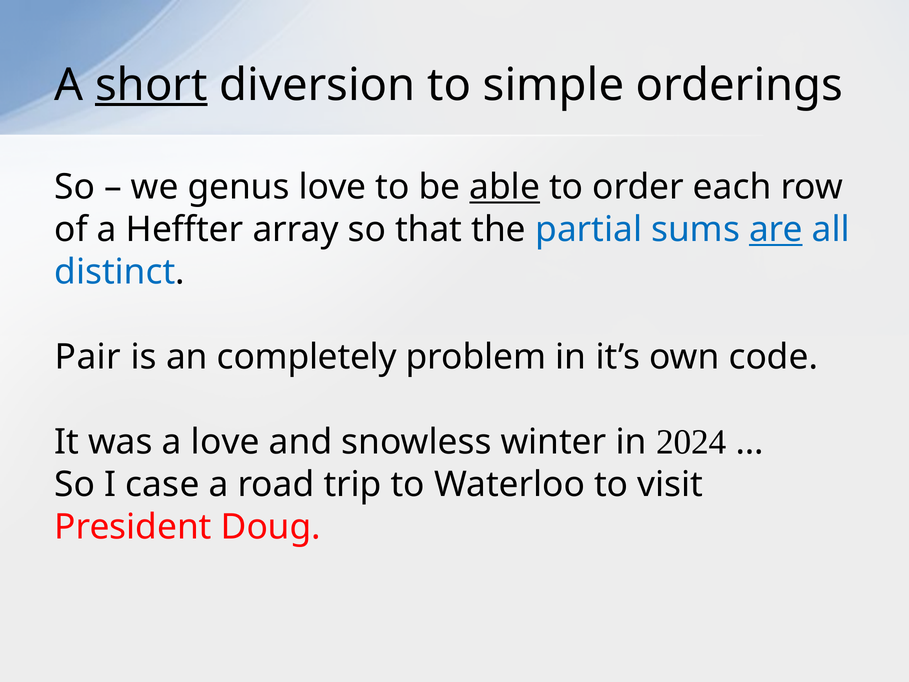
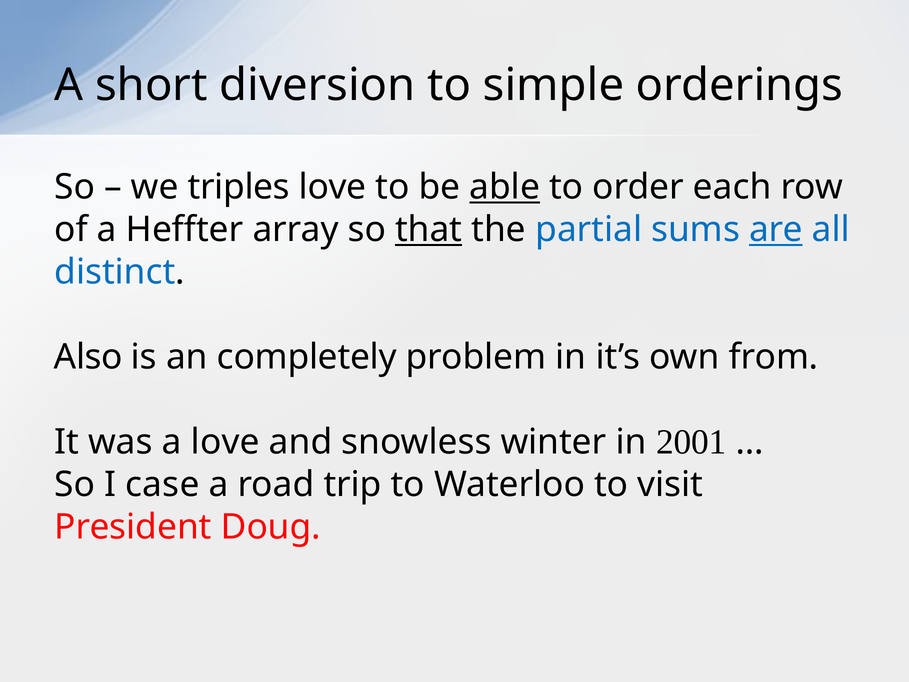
short underline: present -> none
genus: genus -> triples
that underline: none -> present
Pair: Pair -> Also
code: code -> from
2024: 2024 -> 2001
